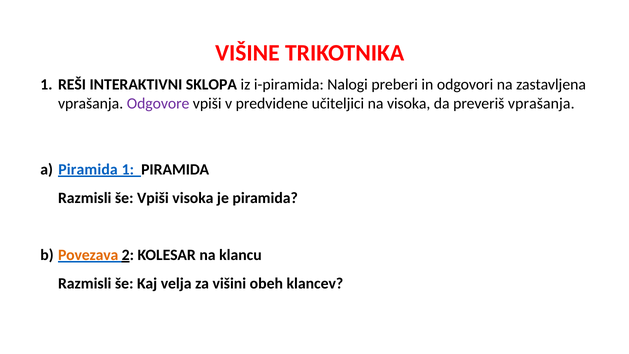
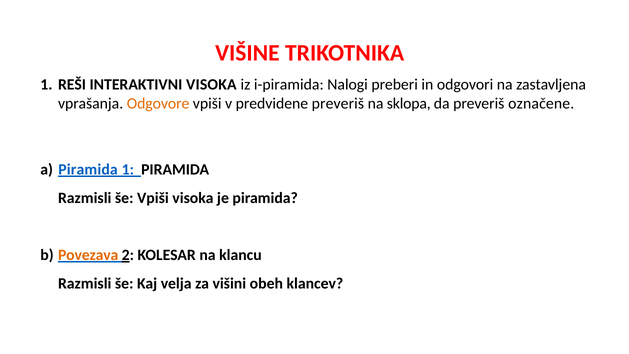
INTERAKTIVNI SKLOPA: SKLOPA -> VISOKA
Odgovore colour: purple -> orange
predvidene učiteljici: učiteljici -> preveriš
na visoka: visoka -> sklopa
preveriš vprašanja: vprašanja -> označene
